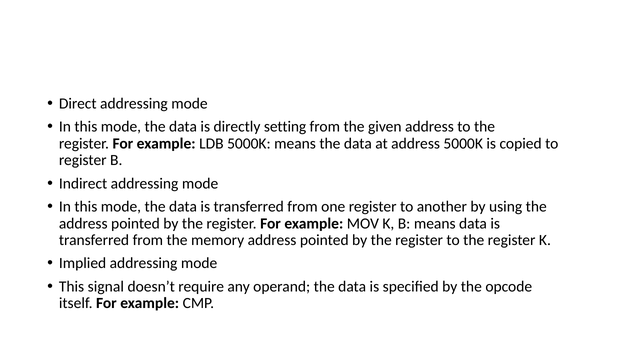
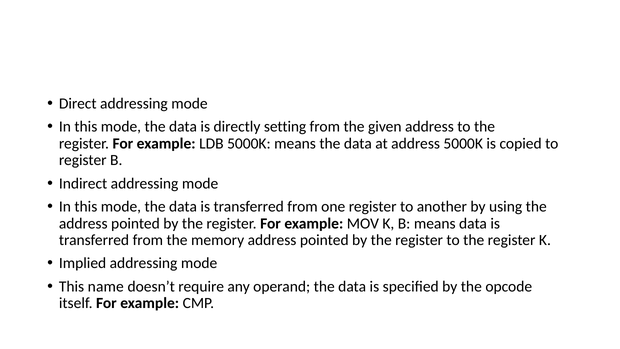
signal: signal -> name
